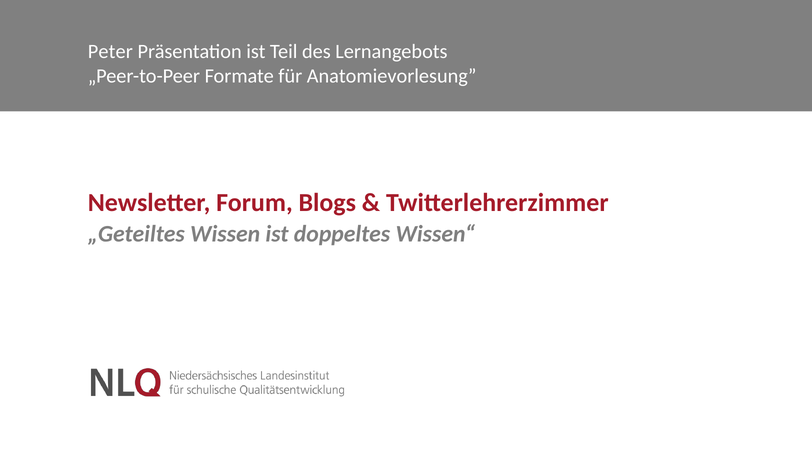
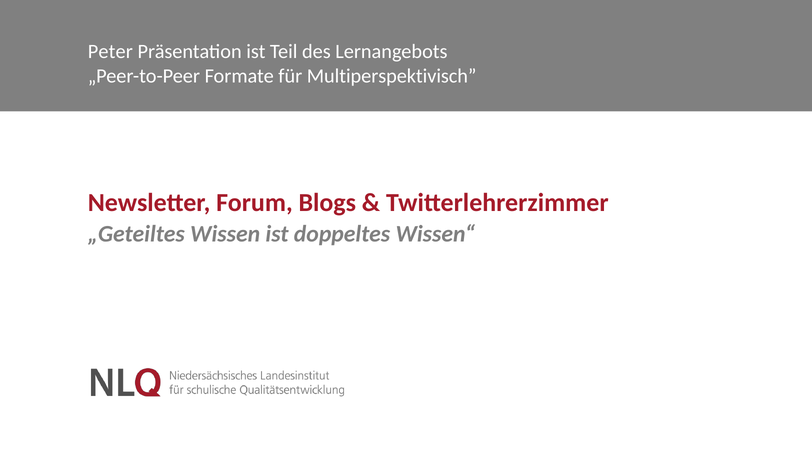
Anatomievorlesung: Anatomievorlesung -> Multiperspektivisch
